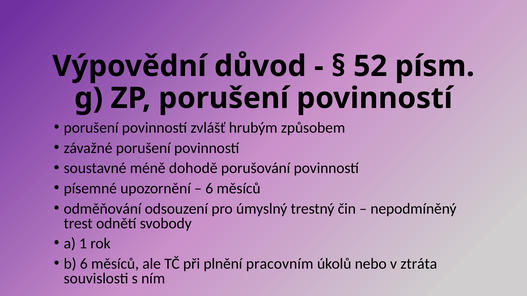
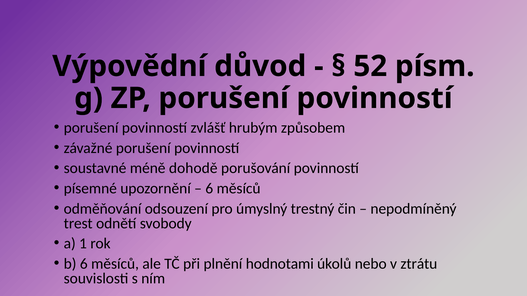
pracovním: pracovním -> hodnotami
ztráta: ztráta -> ztrátu
